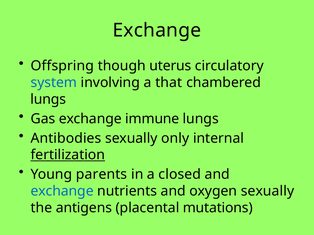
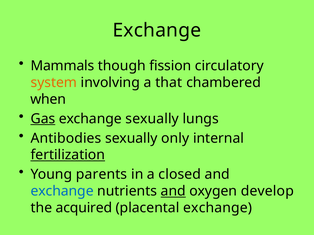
Offspring: Offspring -> Mammals
uterus: uterus -> fission
system colour: blue -> orange
lungs at (48, 99): lungs -> when
Gas underline: none -> present
exchange immune: immune -> sexually
and at (173, 192) underline: none -> present
oxygen sexually: sexually -> develop
antigens: antigens -> acquired
placental mutations: mutations -> exchange
